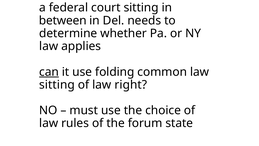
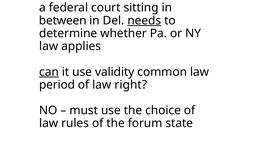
needs underline: none -> present
folding: folding -> validity
sitting at (57, 85): sitting -> period
